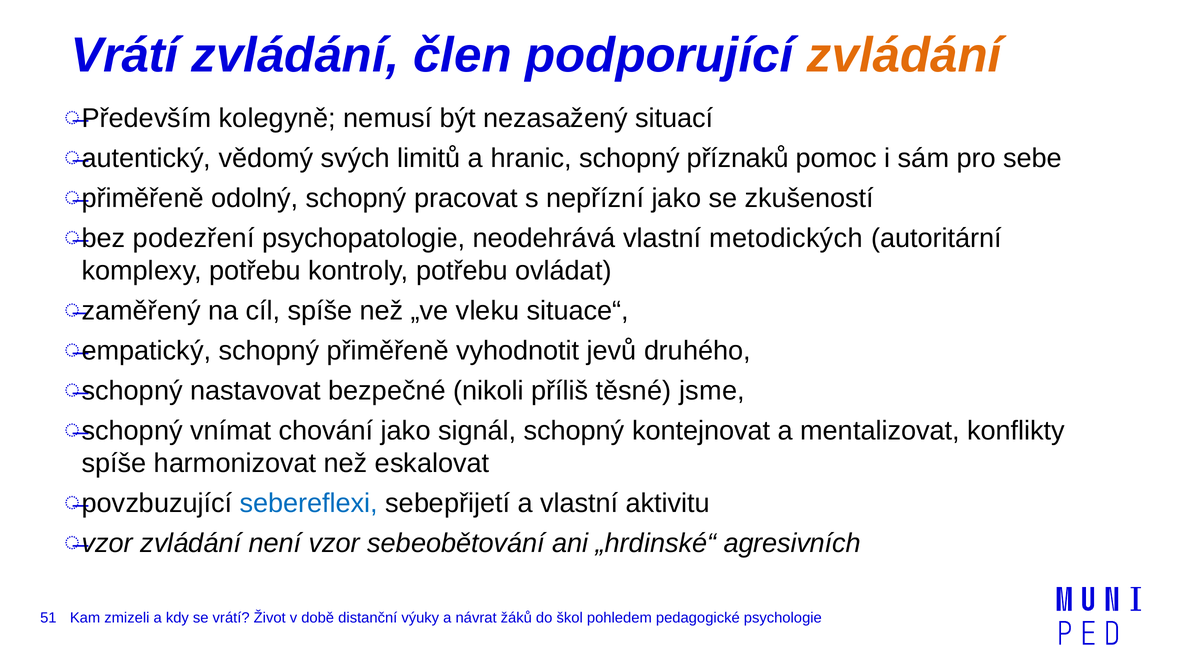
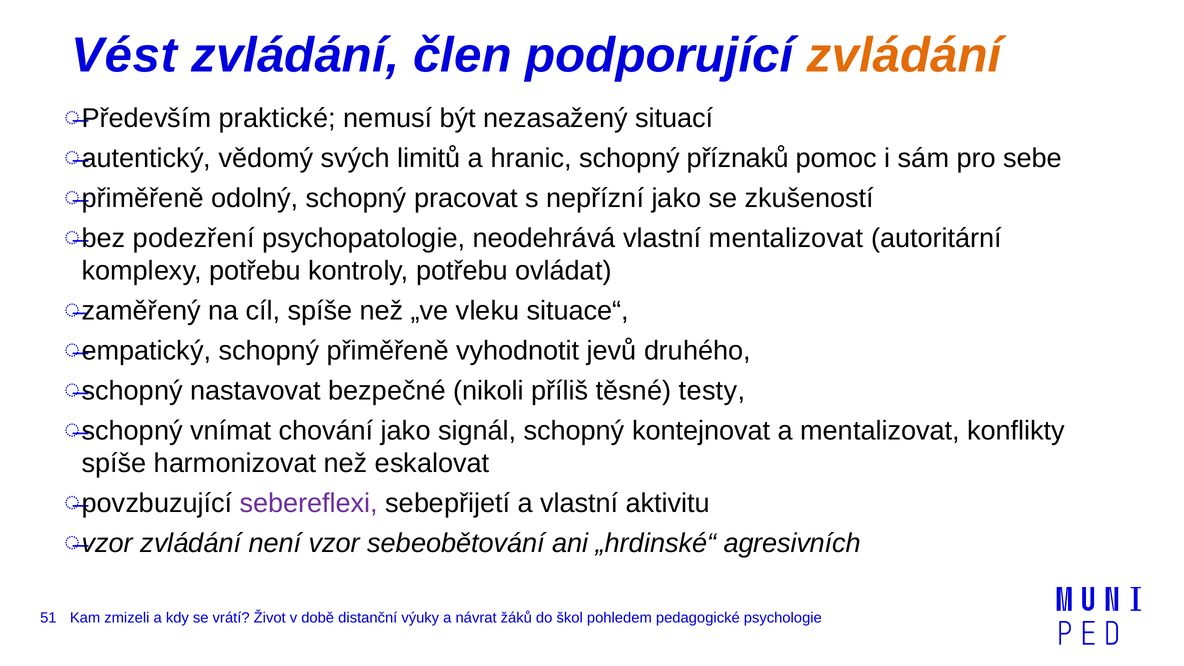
Vrátí at (125, 56): Vrátí -> Vést
kolegyně: kolegyně -> praktické
vlastní metodických: metodických -> mentalizovat
jsme: jsme -> testy
sebereflexi colour: blue -> purple
